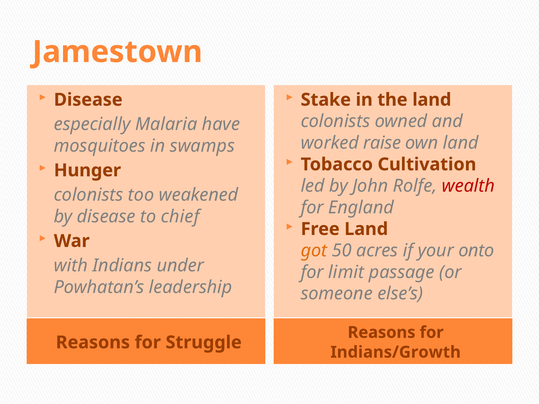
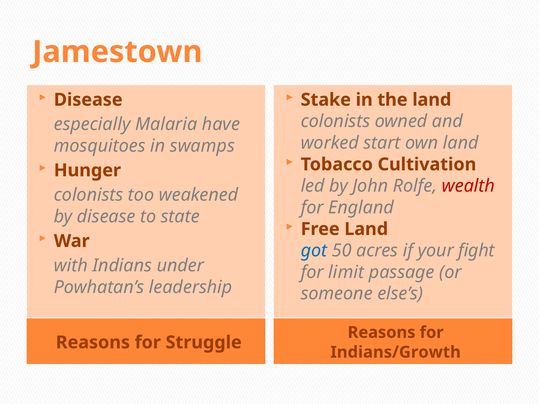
raise: raise -> start
chief: chief -> state
got colour: orange -> blue
onto: onto -> fight
